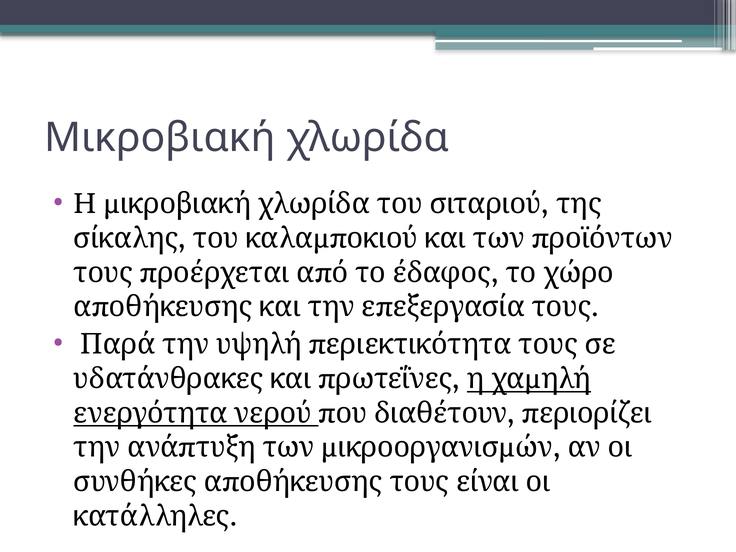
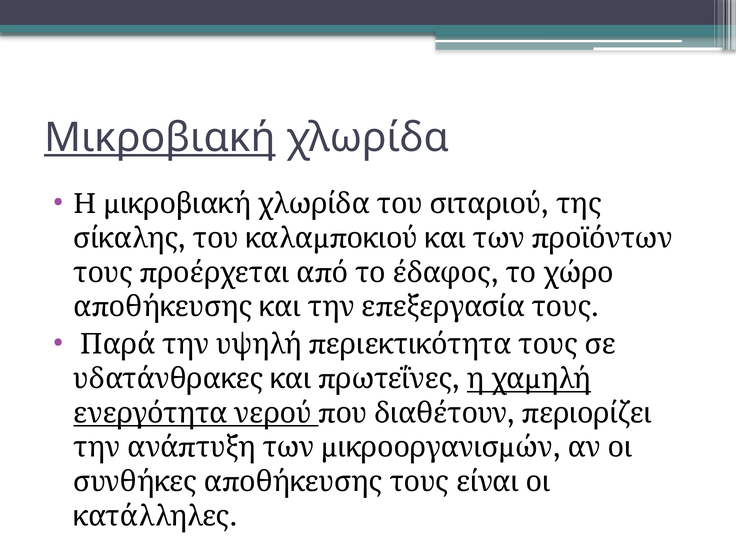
Μικροβιακή underline: none -> present
